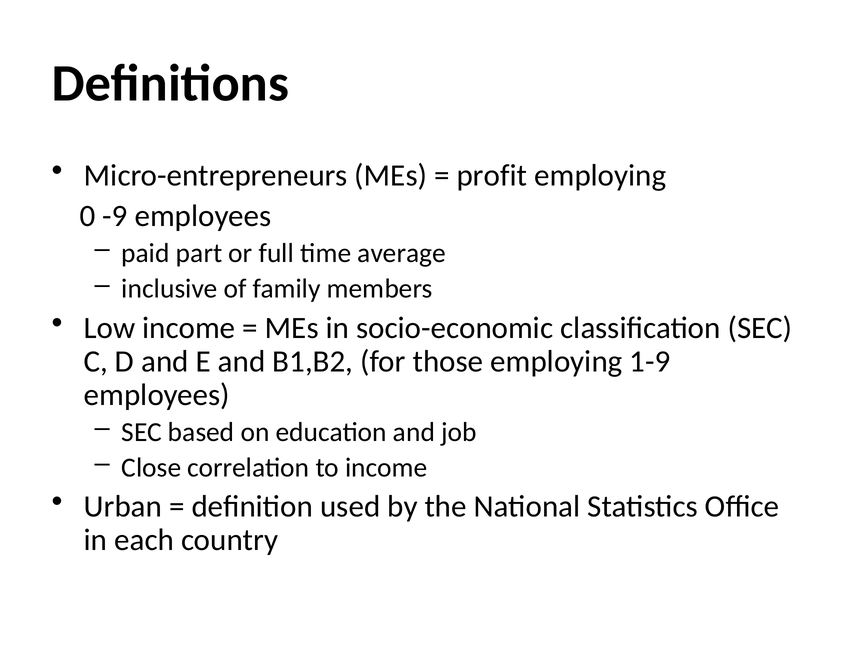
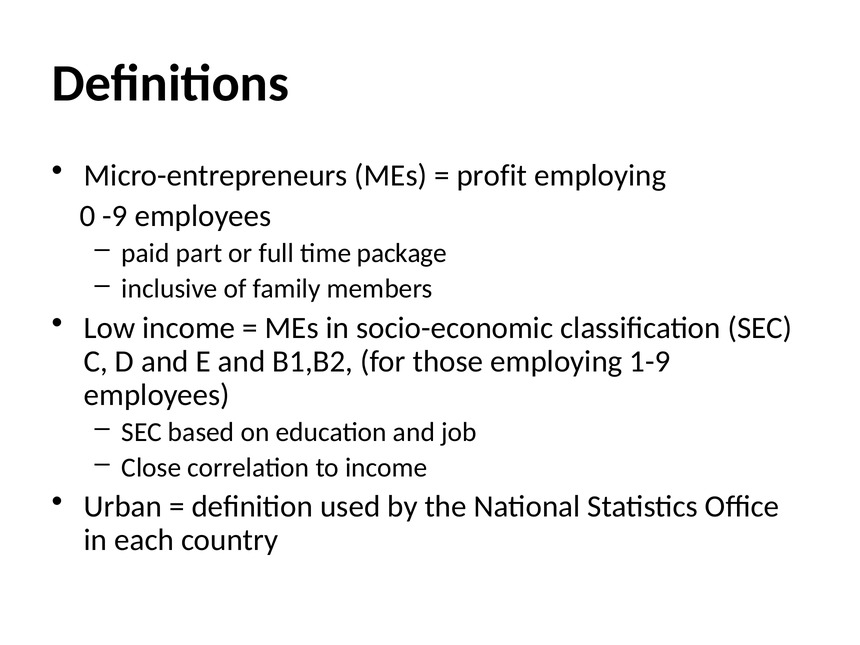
average: average -> package
